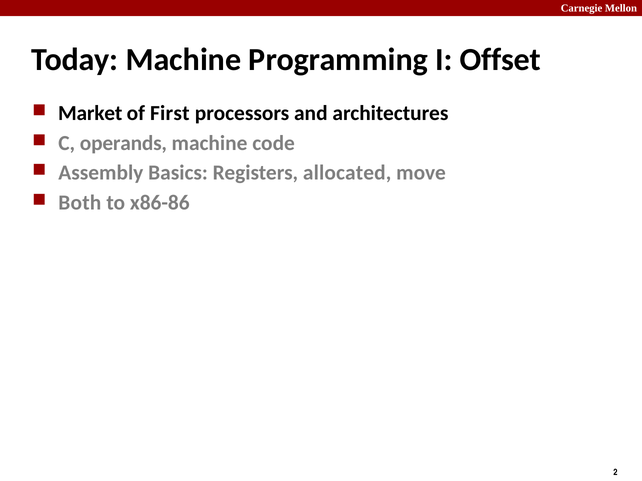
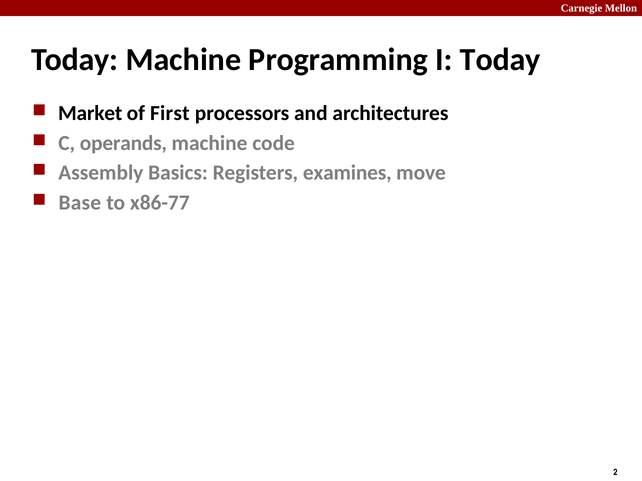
I Offset: Offset -> Today
allocated: allocated -> examines
Both: Both -> Base
x86-86: x86-86 -> x86-77
